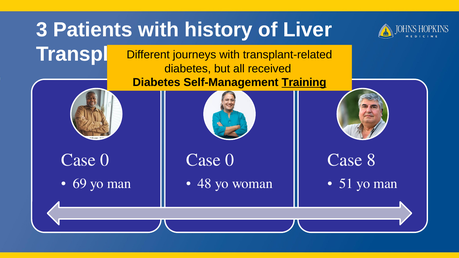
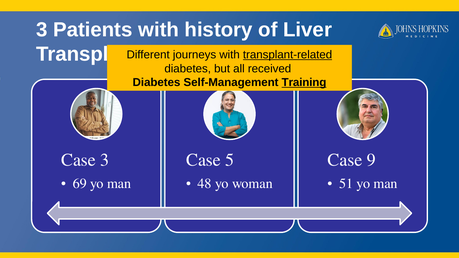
transplant-related underline: none -> present
0 at (105, 160): 0 -> 3
0 at (230, 160): 0 -> 5
8: 8 -> 9
